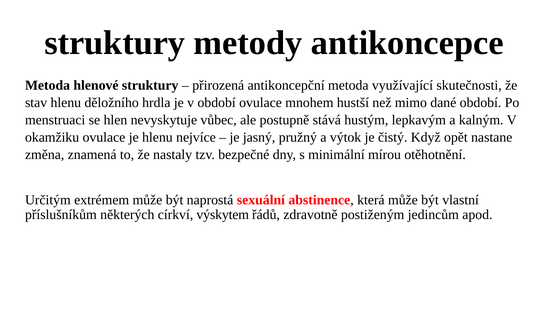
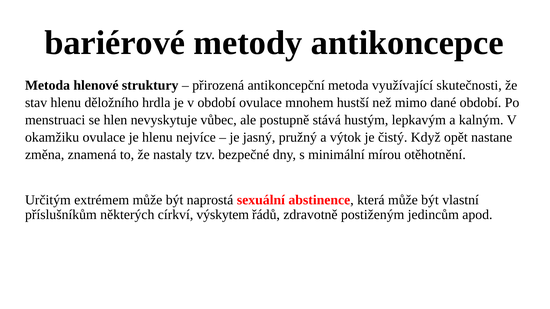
struktury at (115, 43): struktury -> bariérové
